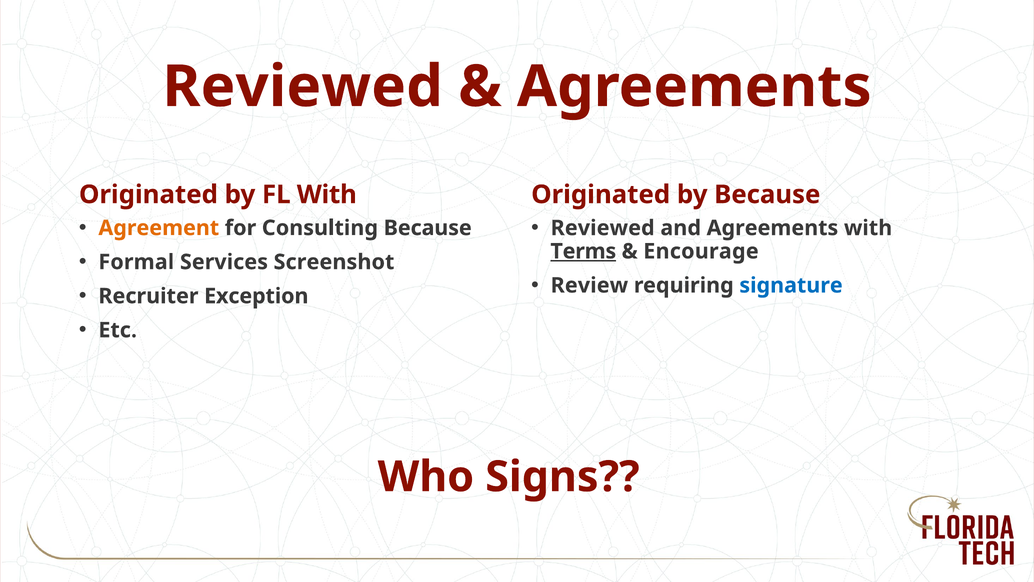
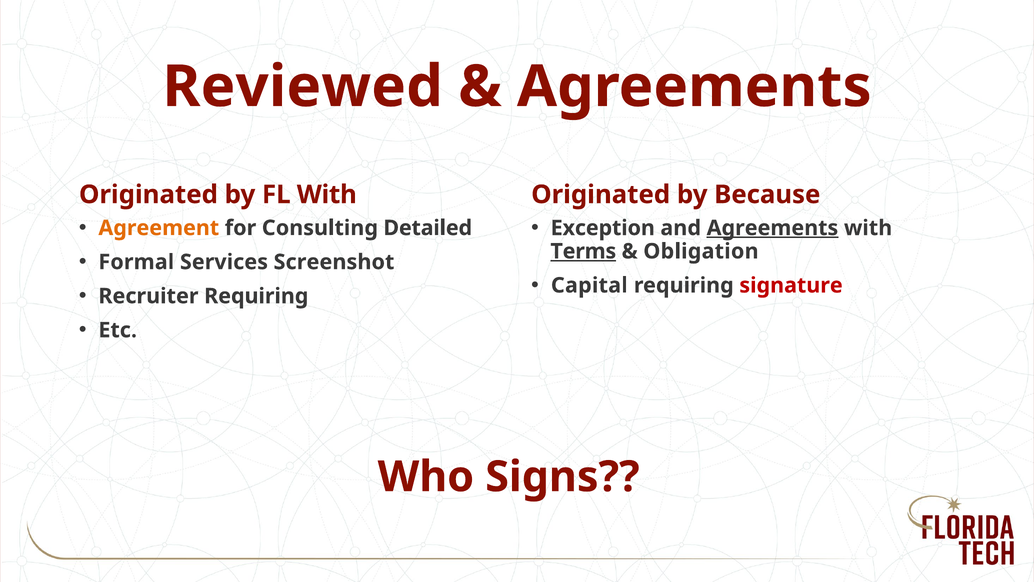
Consulting Because: Because -> Detailed
Reviewed at (603, 228): Reviewed -> Exception
Agreements at (772, 228) underline: none -> present
Encourage: Encourage -> Obligation
Review: Review -> Capital
signature colour: blue -> red
Recruiter Exception: Exception -> Requiring
